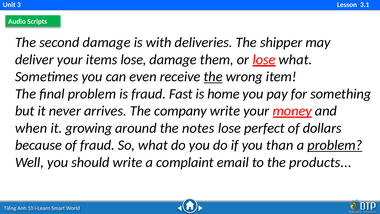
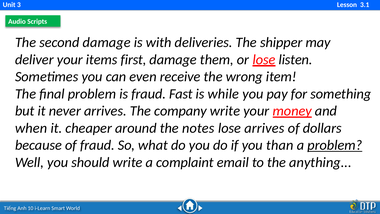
items lose: lose -> first
what at (295, 60): what -> listen
the at (213, 77) underline: present -> none
home: home -> while
growing: growing -> cheaper
lose perfect: perfect -> arrives
products: products -> anything
